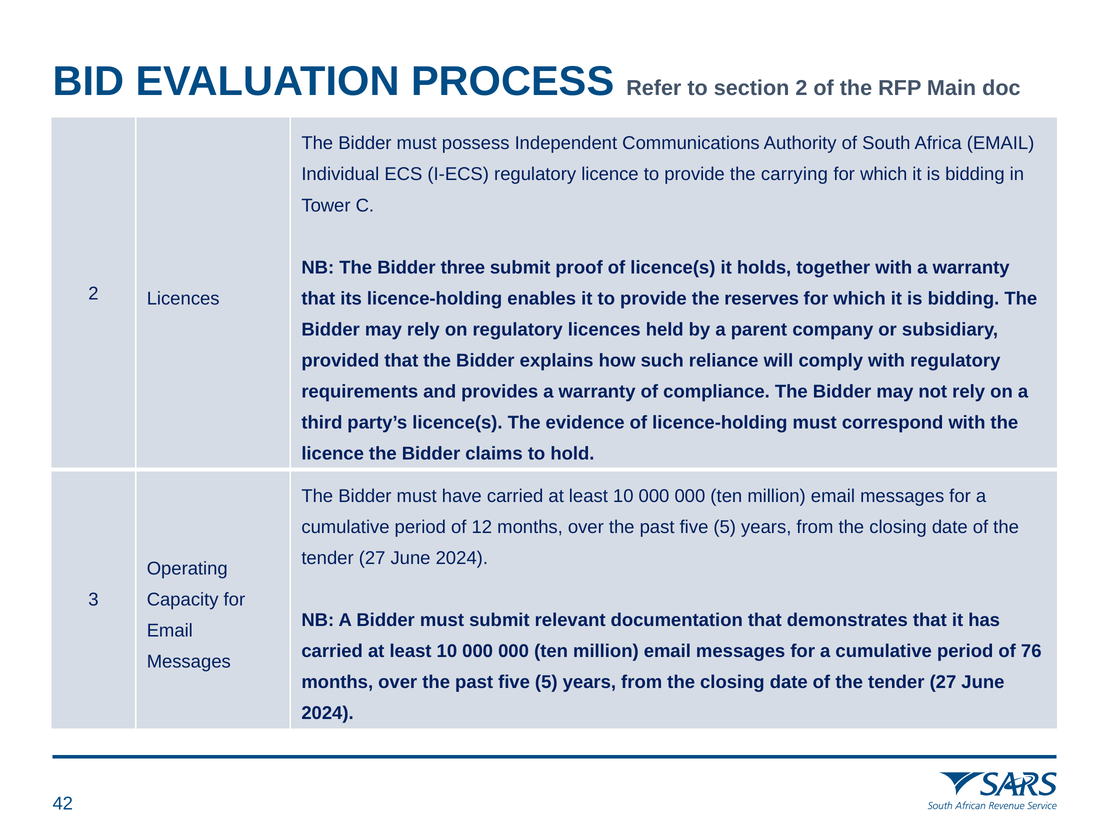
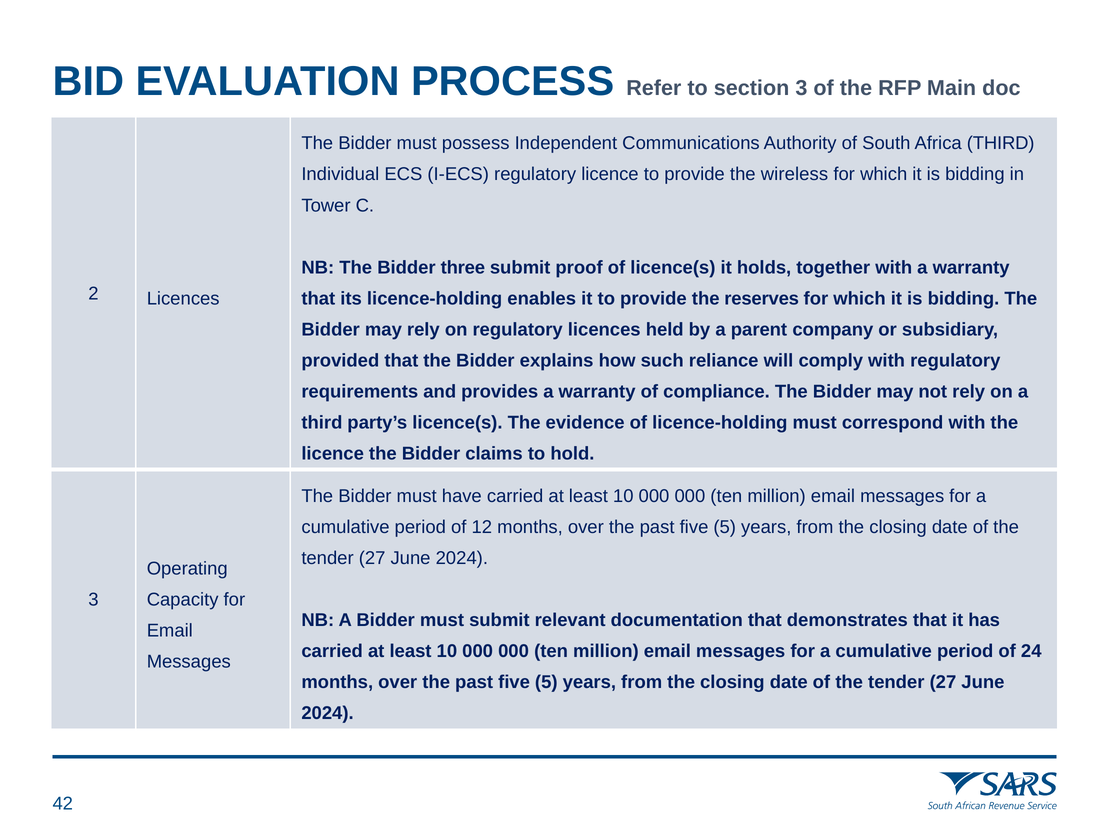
section 2: 2 -> 3
Africa EMAIL: EMAIL -> THIRD
carrying: carrying -> wireless
76: 76 -> 24
